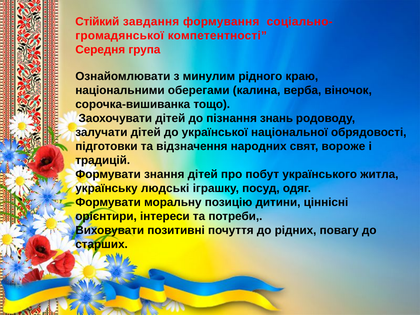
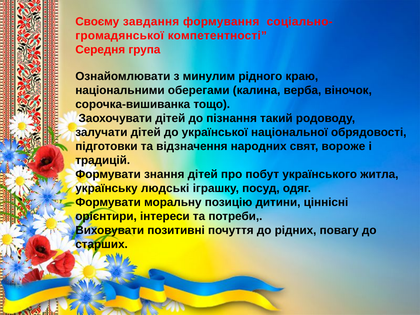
Стійкий: Стійкий -> Своєму
знань: знань -> такий
